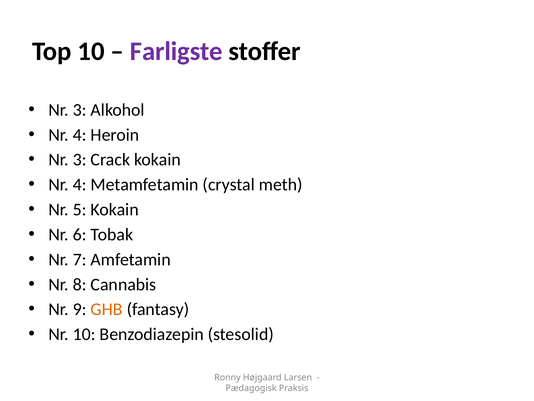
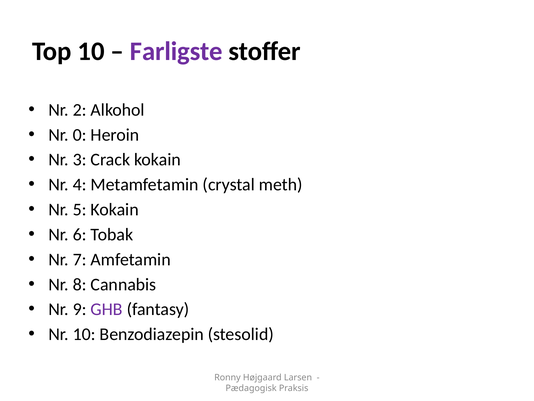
3 at (80, 110): 3 -> 2
4 at (80, 135): 4 -> 0
GHB colour: orange -> purple
